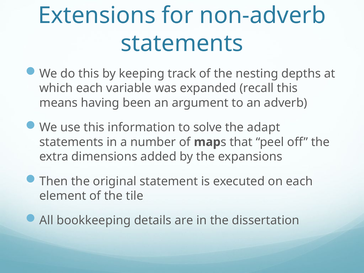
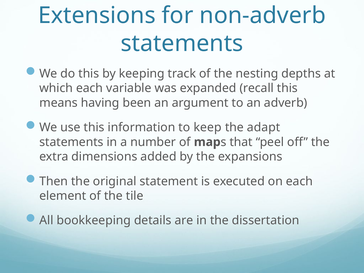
solve: solve -> keep
